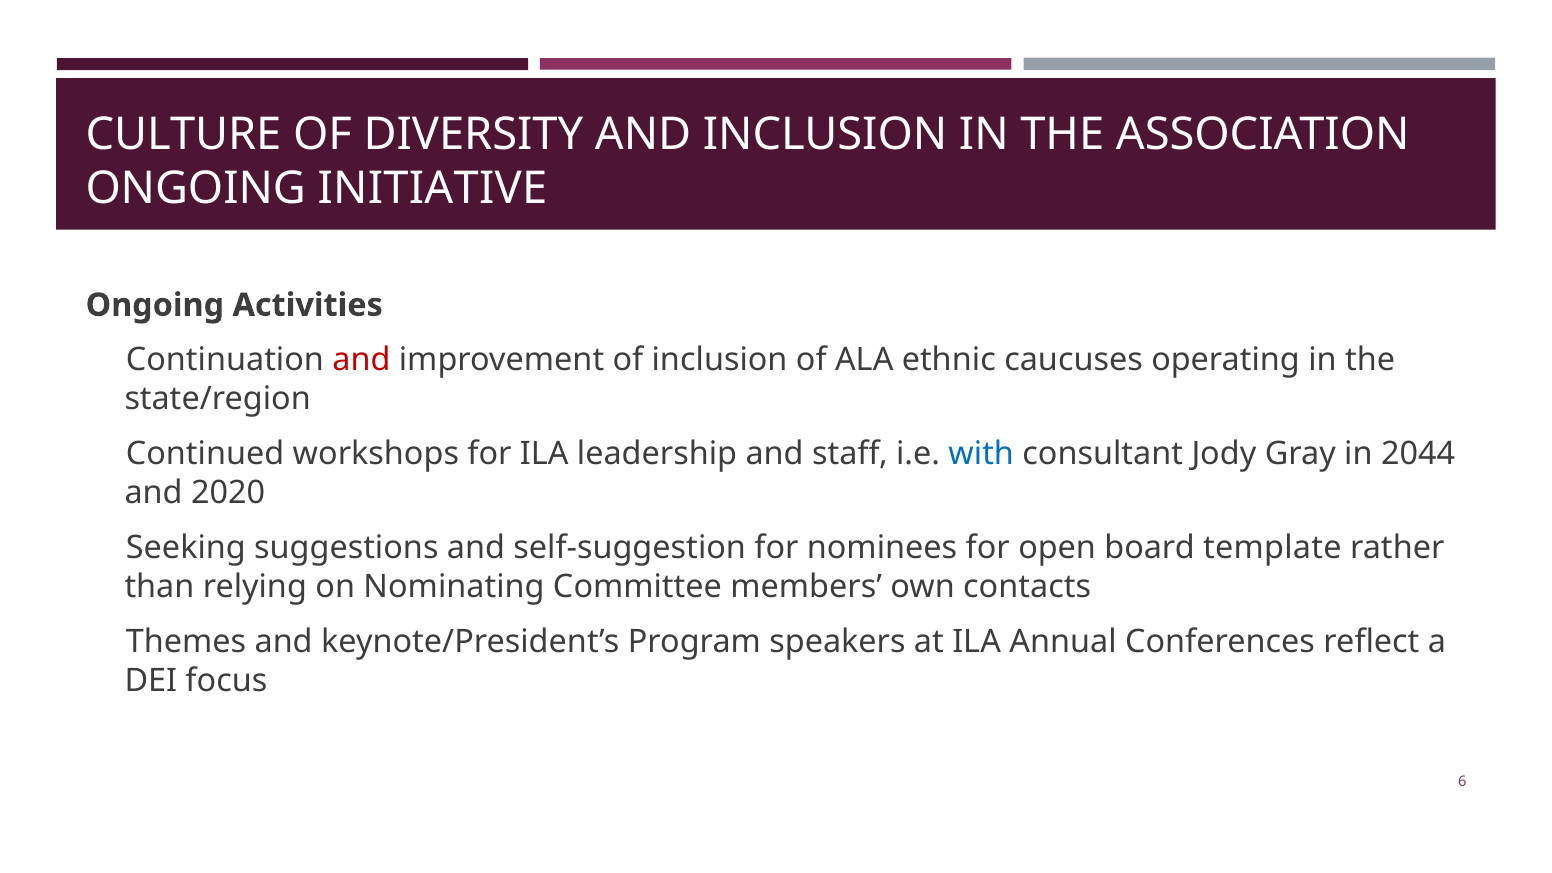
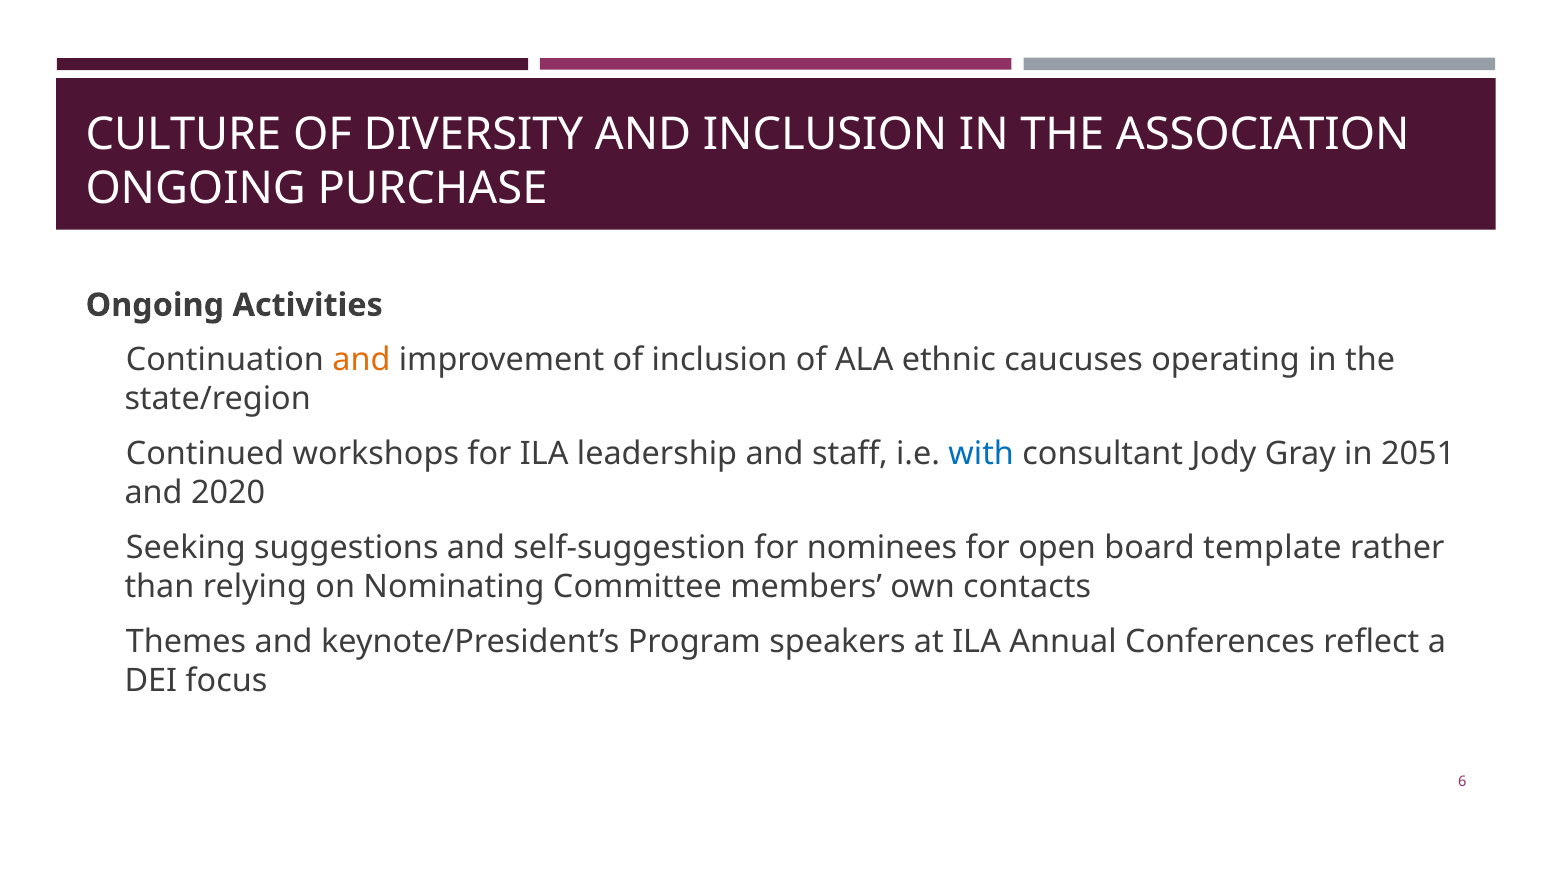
INITIATIVE: INITIATIVE -> PURCHASE
and at (361, 360) colour: red -> orange
2044: 2044 -> 2051
